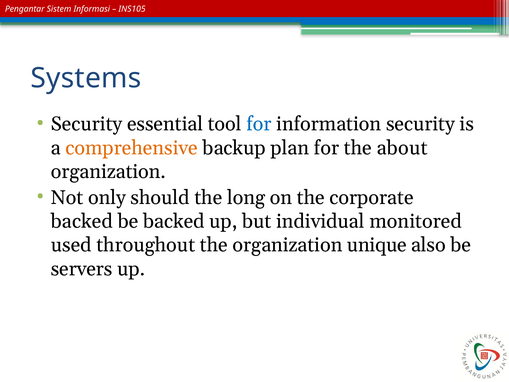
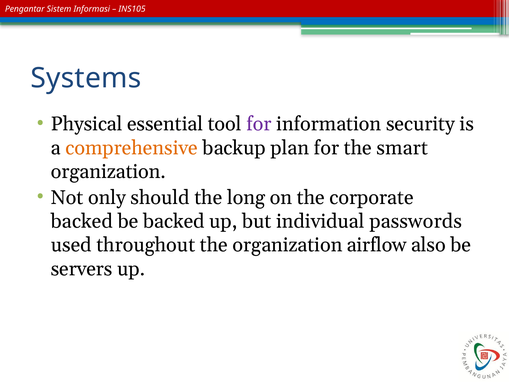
Security at (87, 124): Security -> Physical
for at (259, 124) colour: blue -> purple
about: about -> smart
monitored: monitored -> passwords
unique: unique -> airflow
